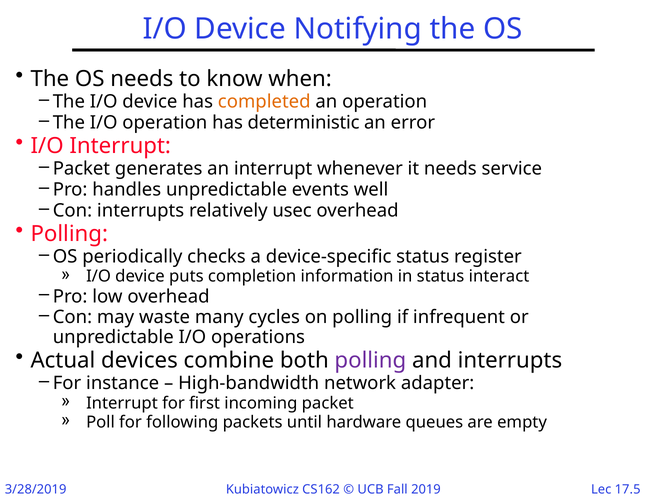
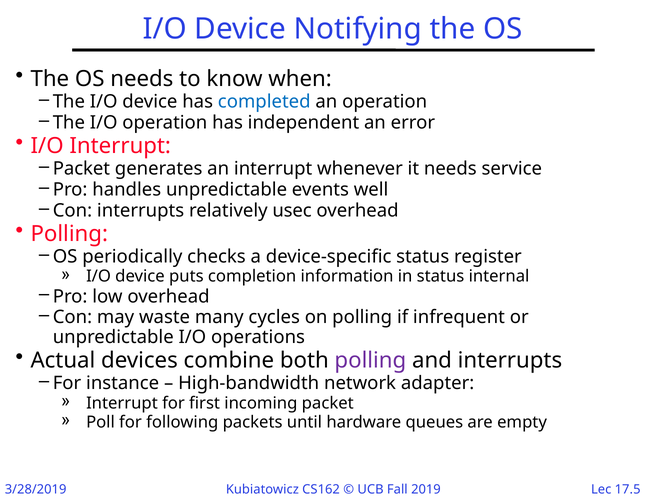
completed colour: orange -> blue
deterministic: deterministic -> independent
interact: interact -> internal
